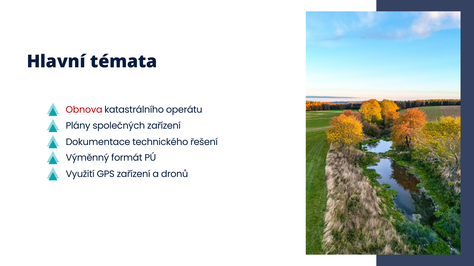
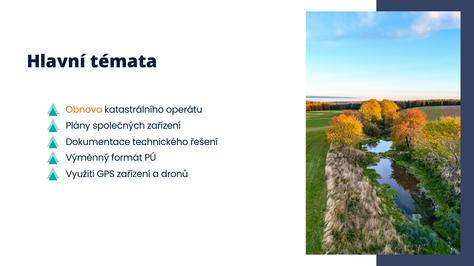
Obnova colour: red -> orange
